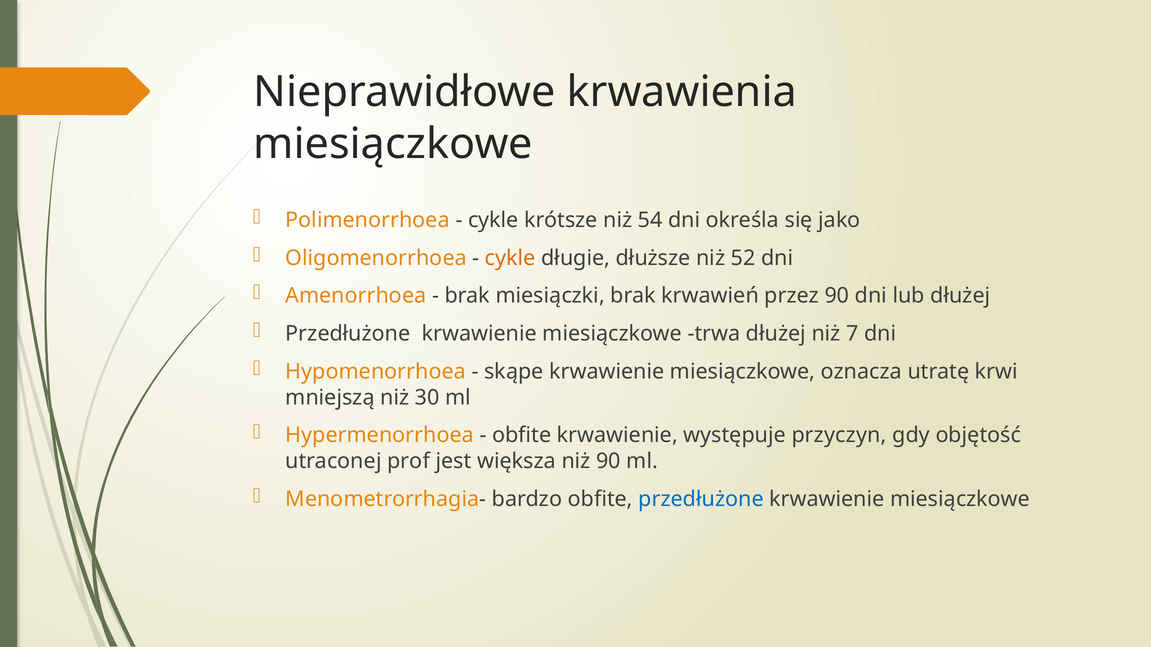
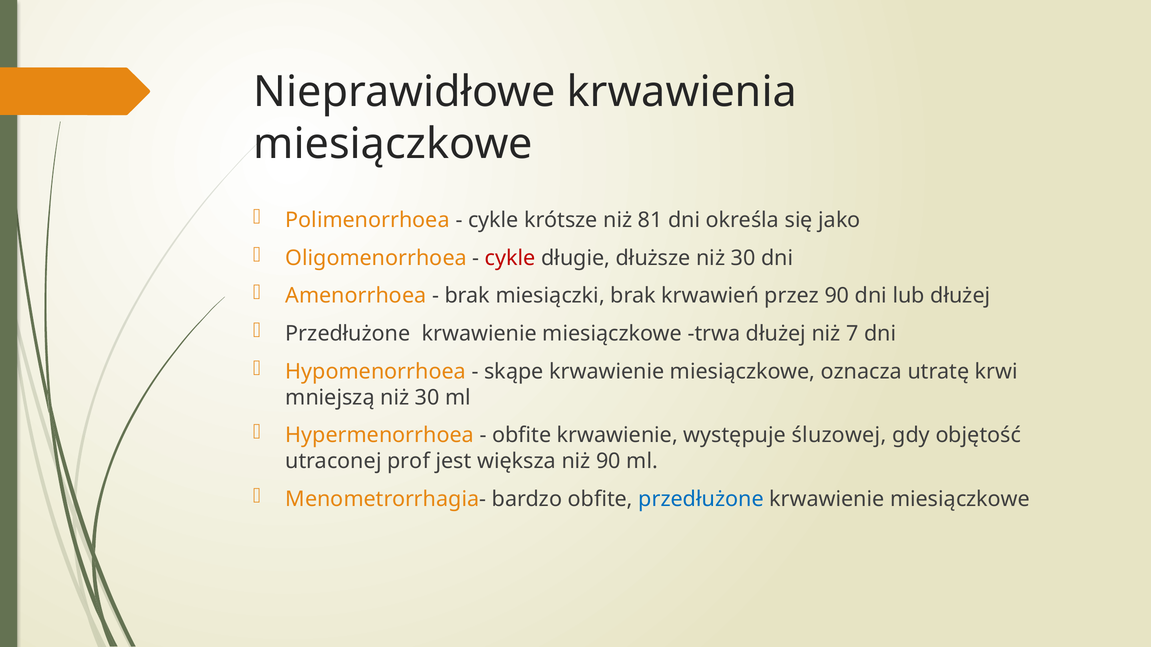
54: 54 -> 81
cykle at (510, 258) colour: orange -> red
dłuższe niż 52: 52 -> 30
przyczyn: przyczyn -> śluzowej
